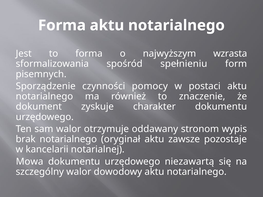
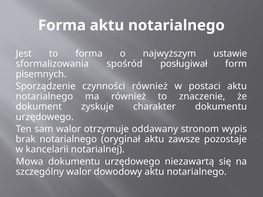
wzrasta: wzrasta -> ustawie
spełnieniu: spełnieniu -> posługiwał
czynności pomocy: pomocy -> również
